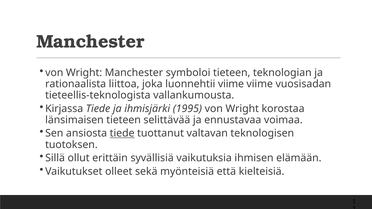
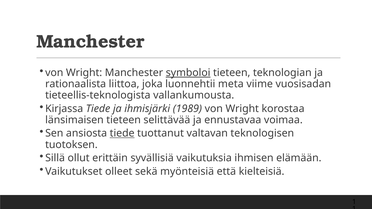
symboloi underline: none -> present
luonnehtii viime: viime -> meta
1995: 1995 -> 1989
